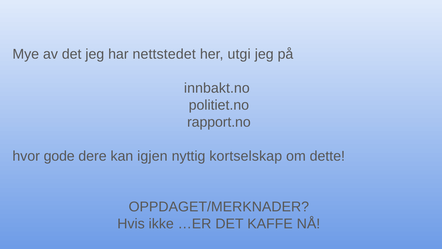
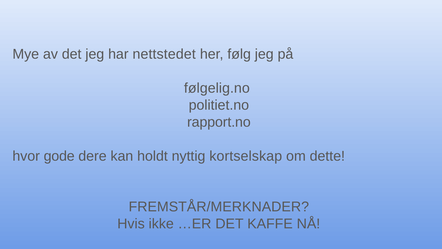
utgi: utgi -> følg
innbakt.no: innbakt.no -> følgelig.no
igjen: igjen -> holdt
OPPDAGET/MERKNADER: OPPDAGET/MERKNADER -> FREMSTÅR/MERKNADER
